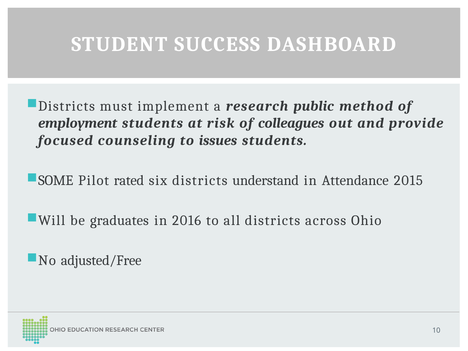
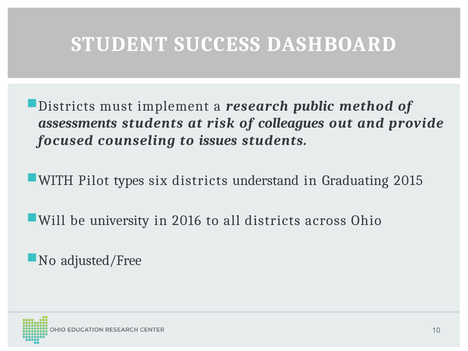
employment: employment -> assessments
SOME: SOME -> WITH
rated: rated -> types
Attendance: Attendance -> Graduating
graduates: graduates -> university
